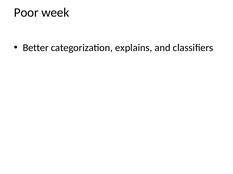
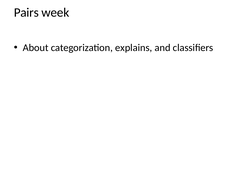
Poor: Poor -> Pairs
Better: Better -> About
